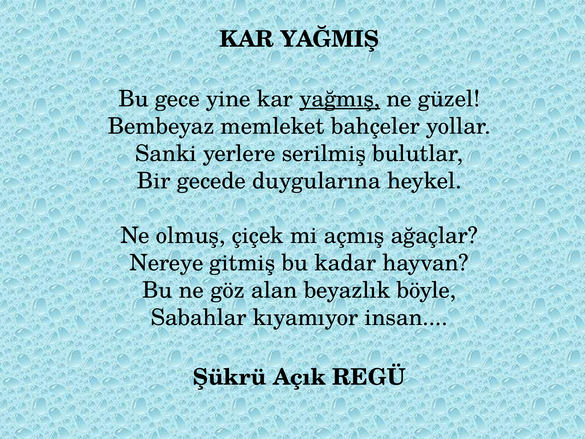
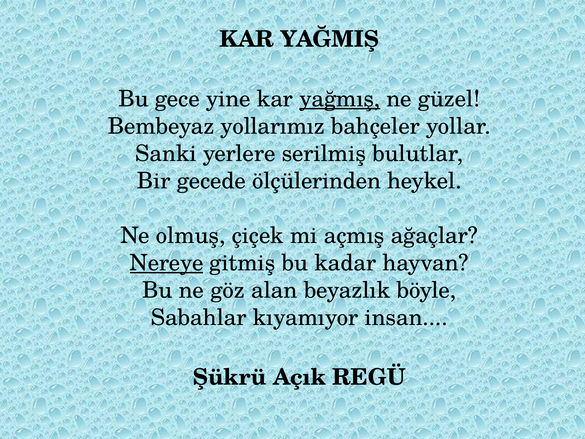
memleket: memleket -> yollarımız
duygularına: duygularına -> ölçülerinden
Nereye underline: none -> present
